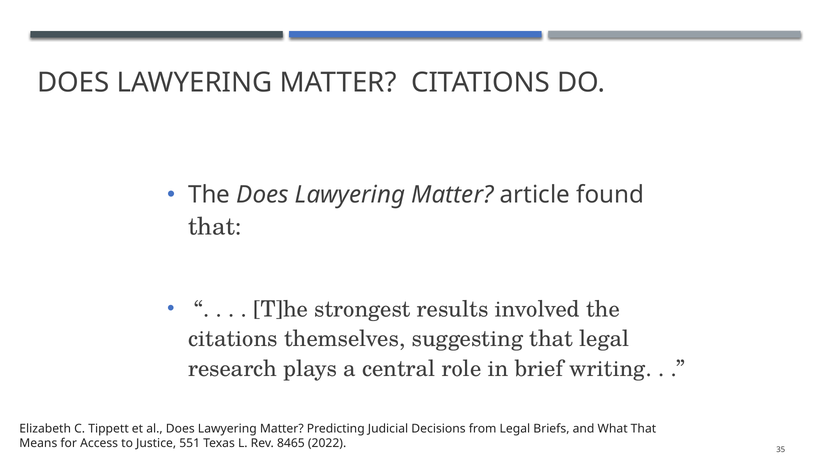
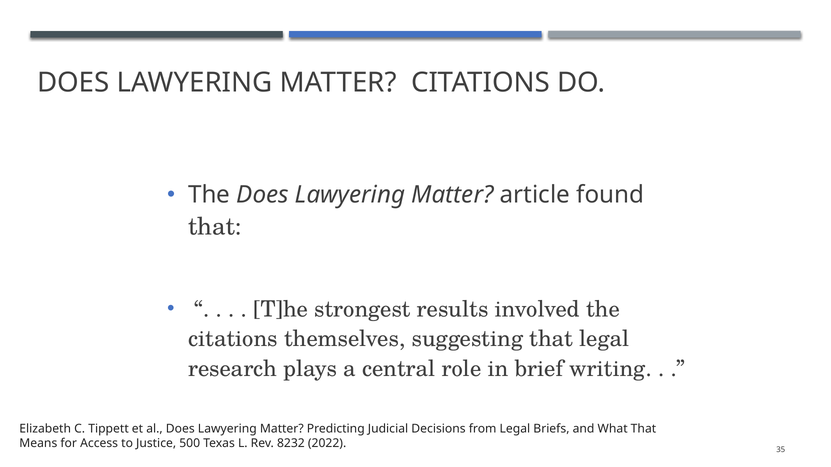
551: 551 -> 500
8465: 8465 -> 8232
